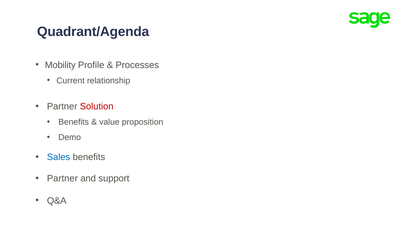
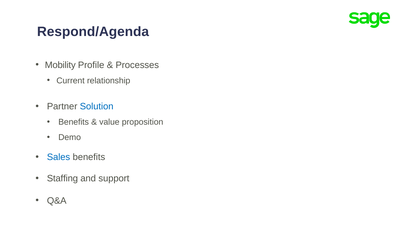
Quadrant/Agenda: Quadrant/Agenda -> Respond/Agenda
Solution colour: red -> blue
Partner at (62, 179): Partner -> Staffing
